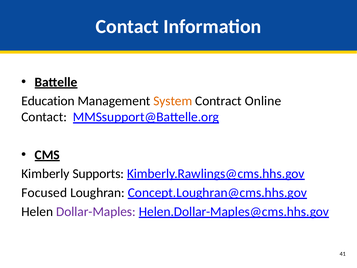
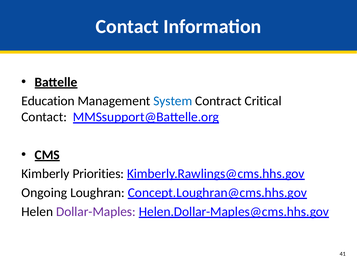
System colour: orange -> blue
Online: Online -> Critical
Supports: Supports -> Priorities
Focused: Focused -> Ongoing
